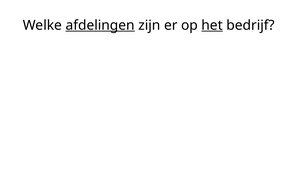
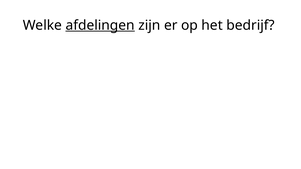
het underline: present -> none
